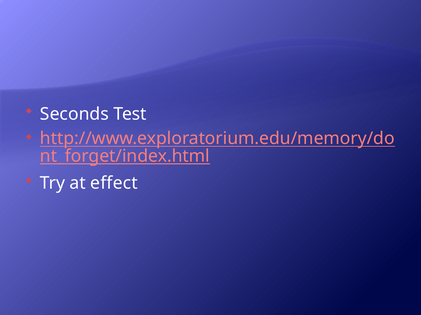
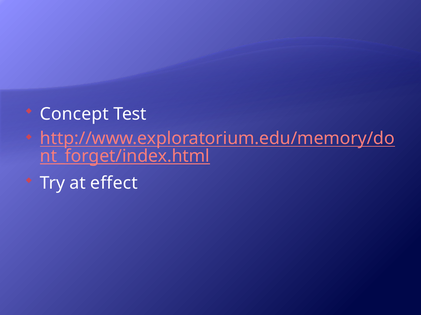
Seconds: Seconds -> Concept
